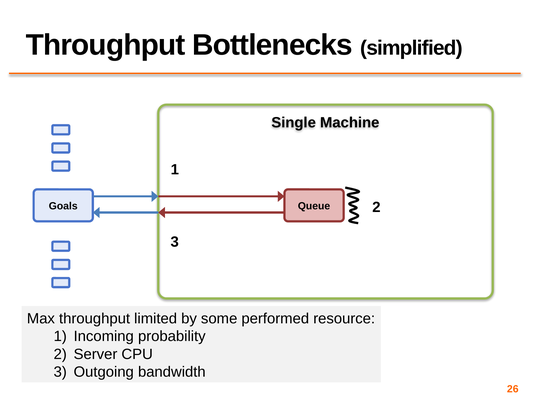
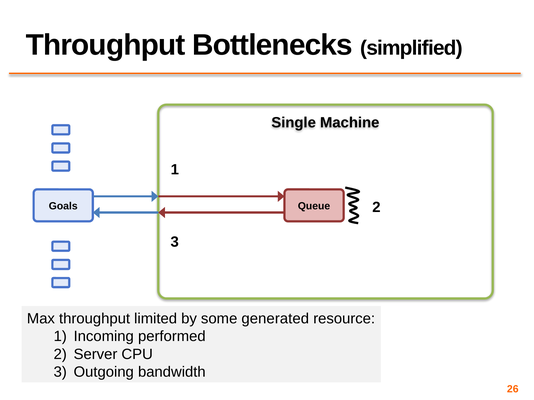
performed: performed -> generated
probability: probability -> performed
